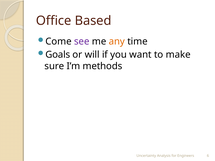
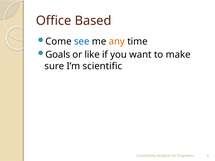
see colour: purple -> blue
will: will -> like
methods: methods -> scientific
